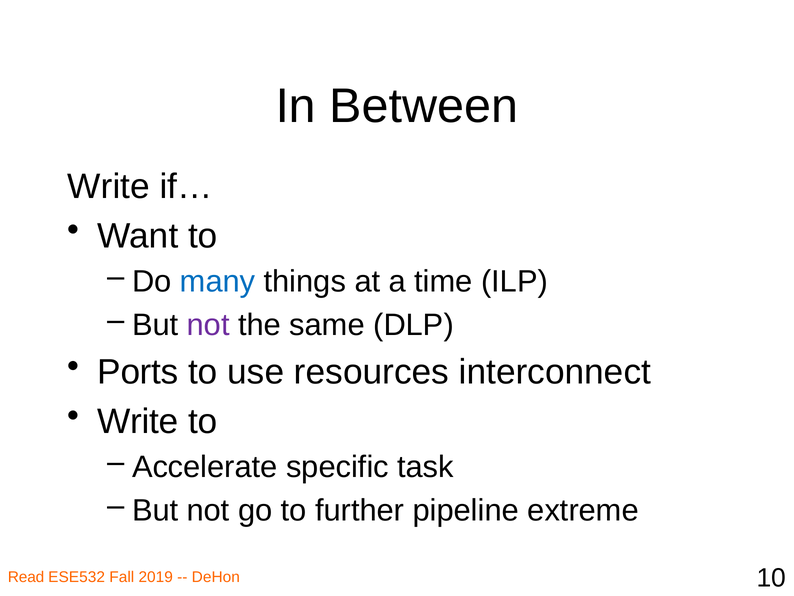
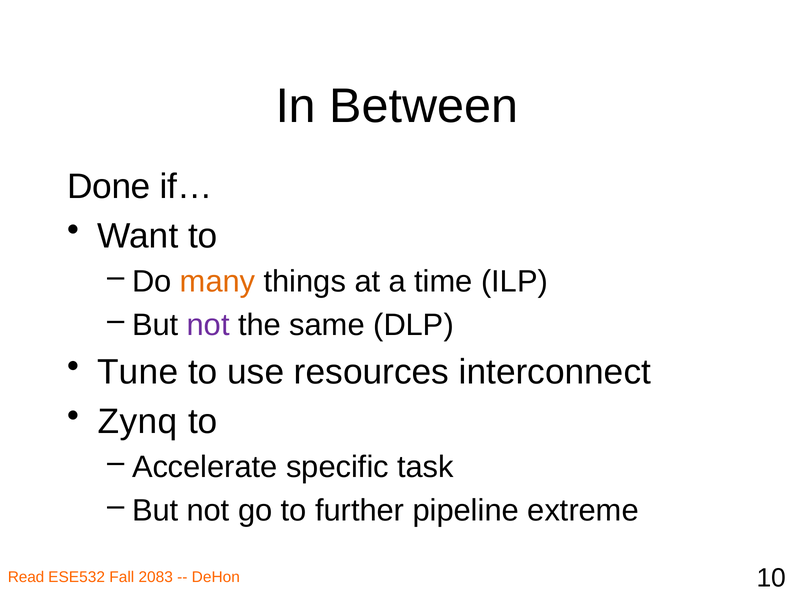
Write at (109, 186): Write -> Done
many colour: blue -> orange
Ports: Ports -> Tune
Write at (138, 421): Write -> Zynq
2019: 2019 -> 2083
